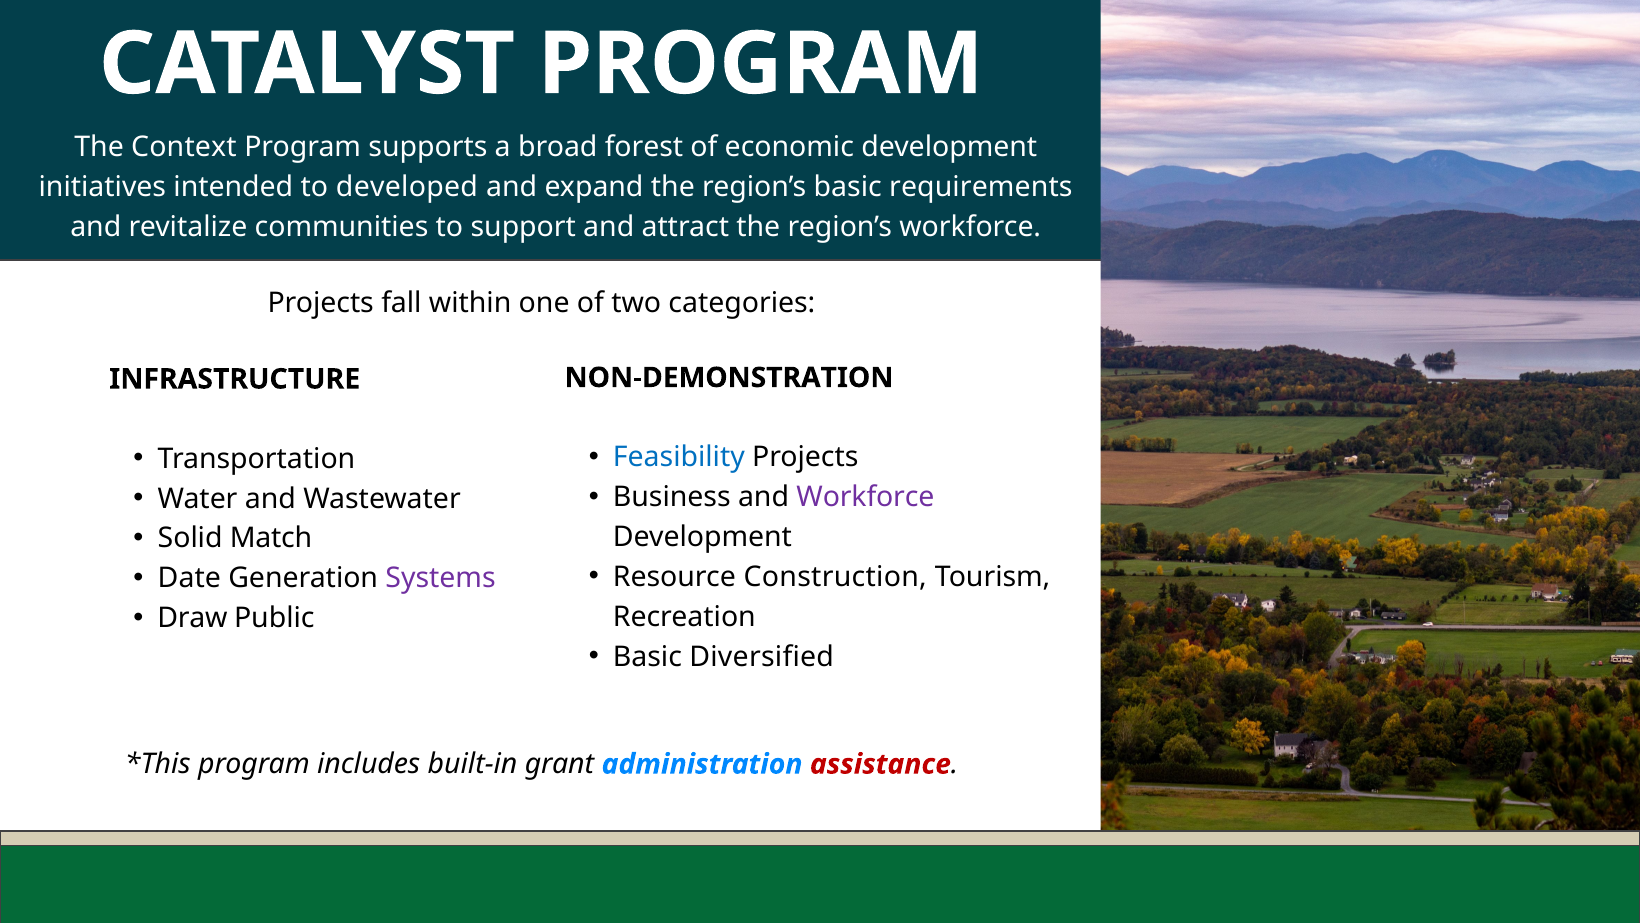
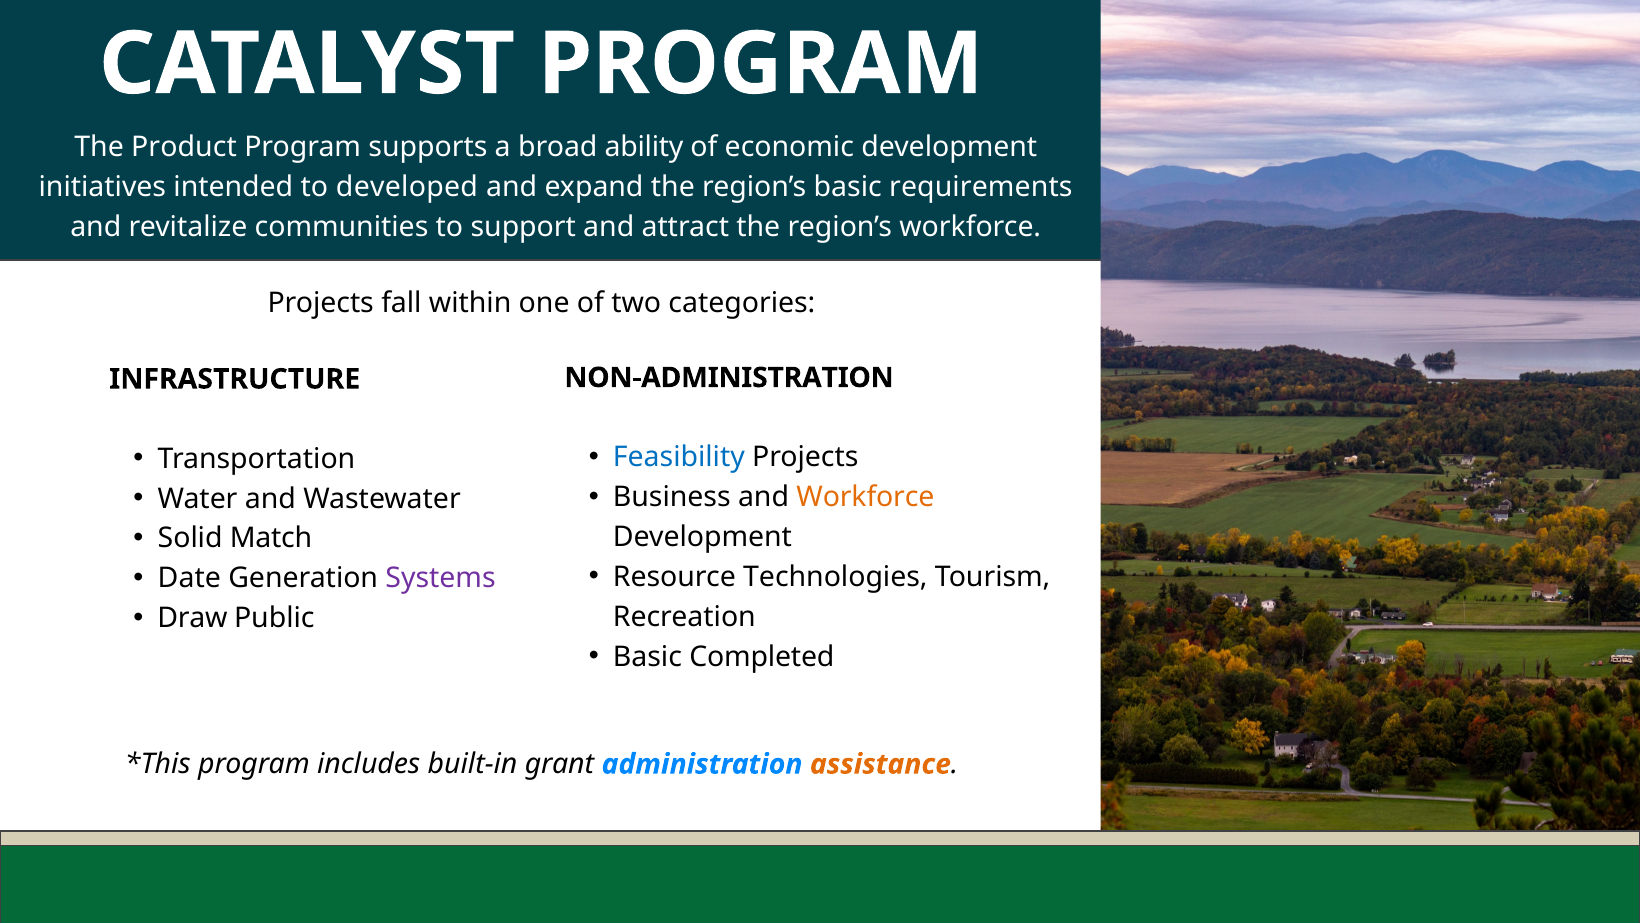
Context: Context -> Product
forest: forest -> ability
NON-DEMONSTRATION: NON-DEMONSTRATION -> NON-ADMINISTRATION
Workforce at (865, 497) colour: purple -> orange
Construction: Construction -> Technologies
Diversified: Diversified -> Completed
assistance colour: red -> orange
